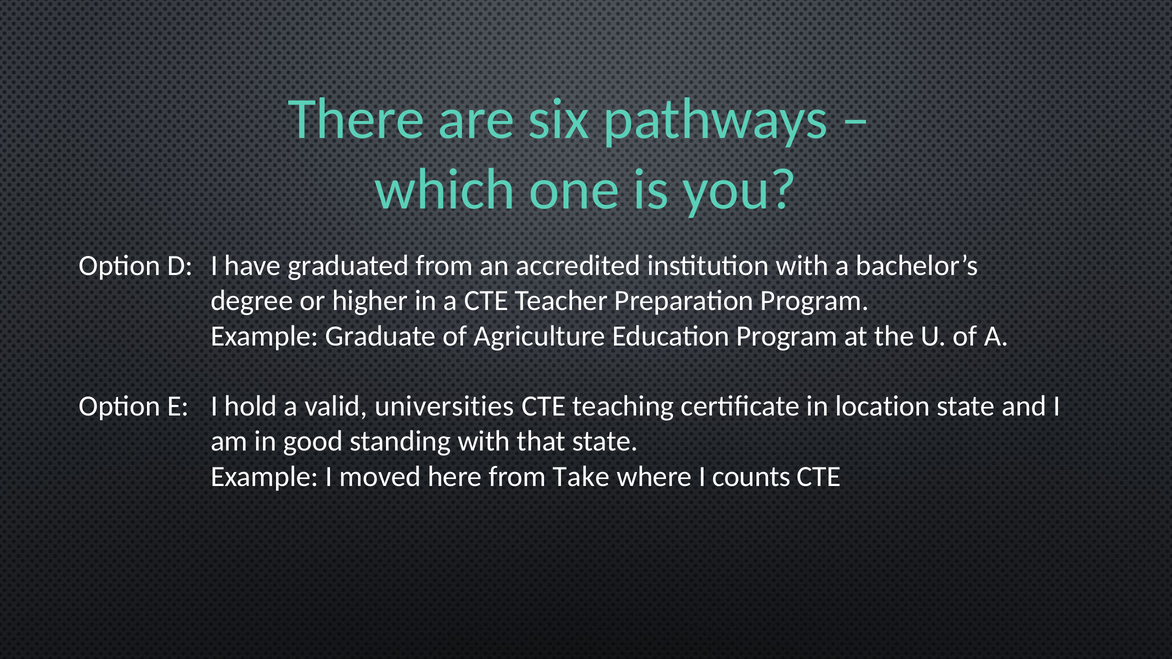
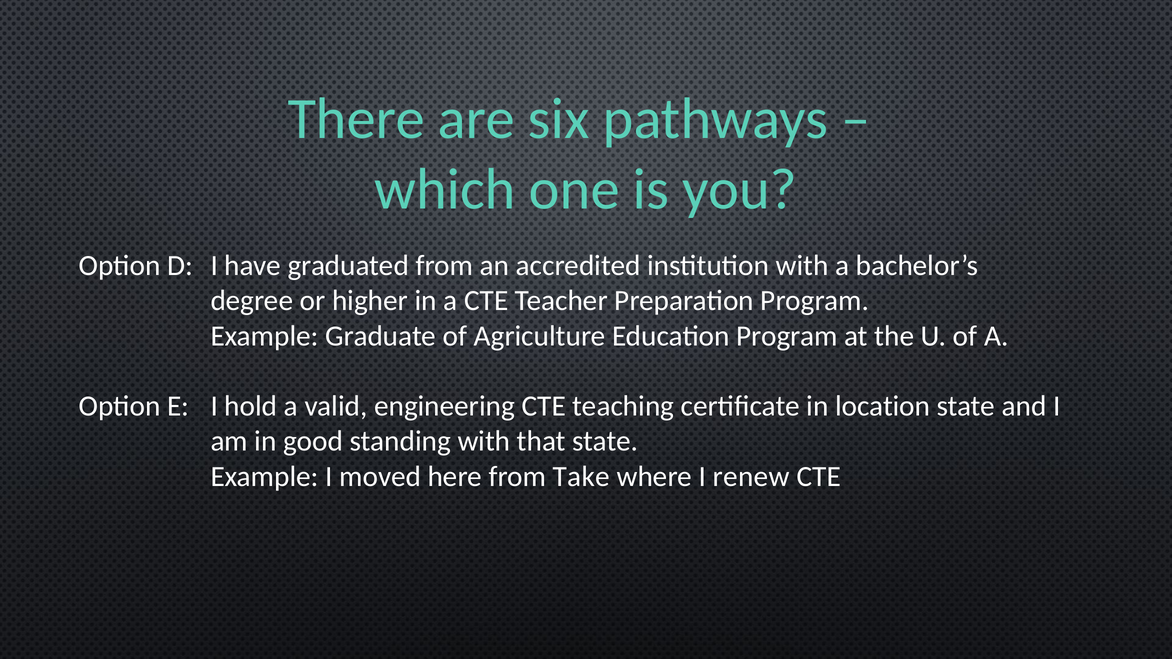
universities: universities -> engineering
counts: counts -> renew
